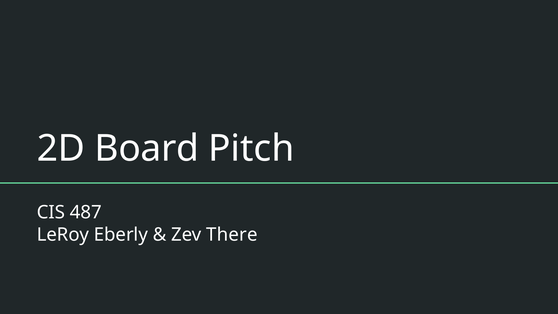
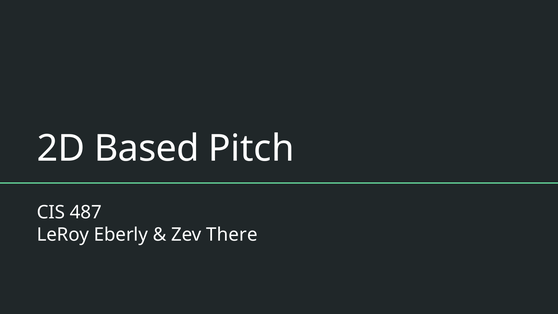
Board: Board -> Based
